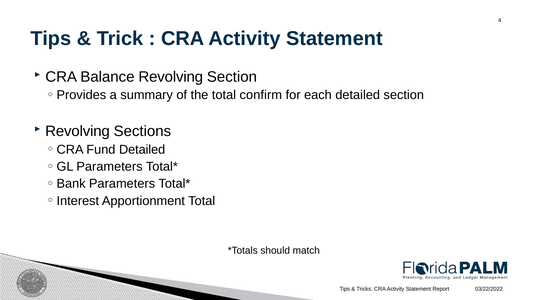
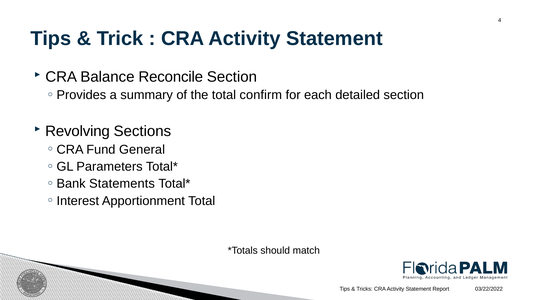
Balance Revolving: Revolving -> Reconcile
Fund Detailed: Detailed -> General
Parameters at (122, 184): Parameters -> Statements
